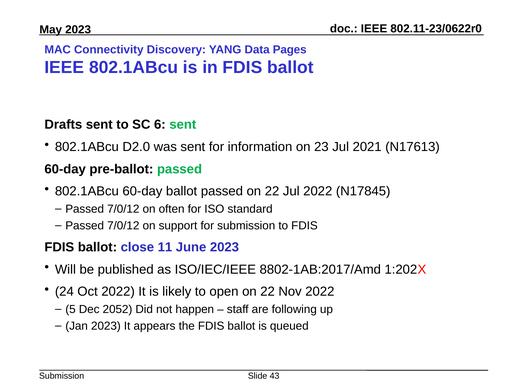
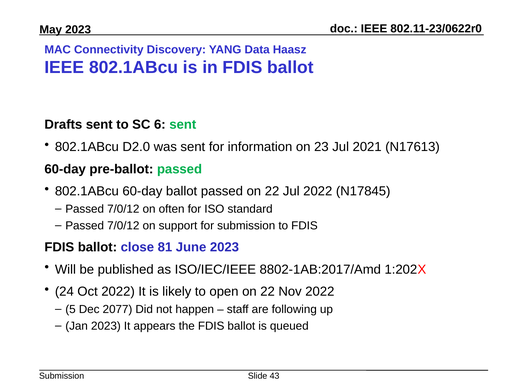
Pages: Pages -> Haasz
11: 11 -> 81
2052: 2052 -> 2077
